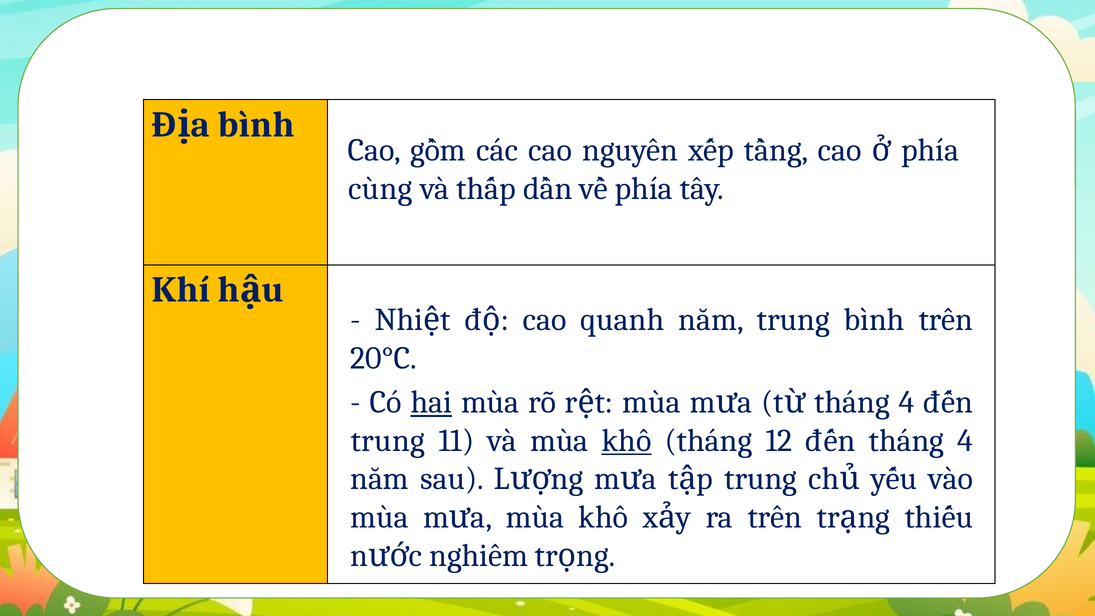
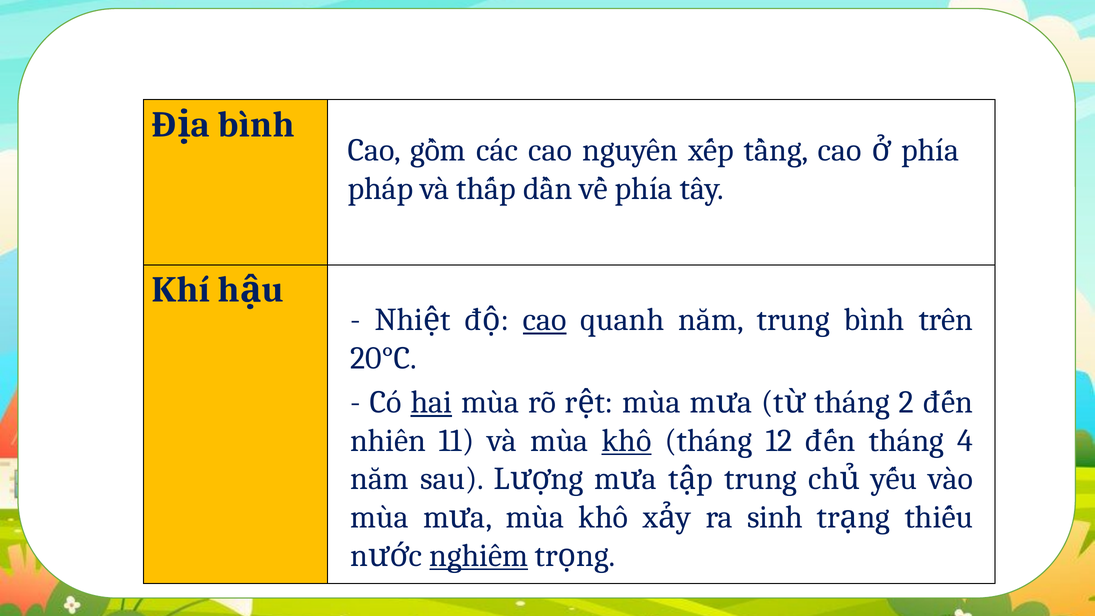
cùng: cùng -> pháp
cao at (545, 320) underline: none -> present
4 at (907, 402): 4 -> 2
trung at (388, 440): trung -> nhiên
ra trên: trên -> sinh
nghiêm underline: none -> present
